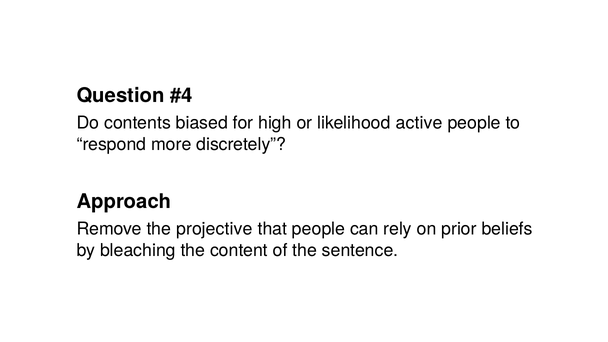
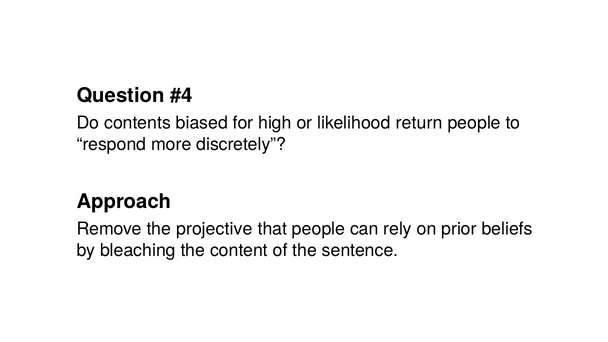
active: active -> return
